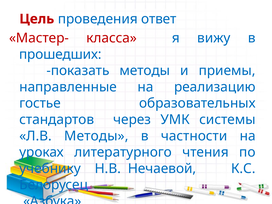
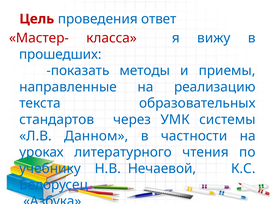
гостье: гостье -> текста
Л.В Методы: Методы -> Данном
